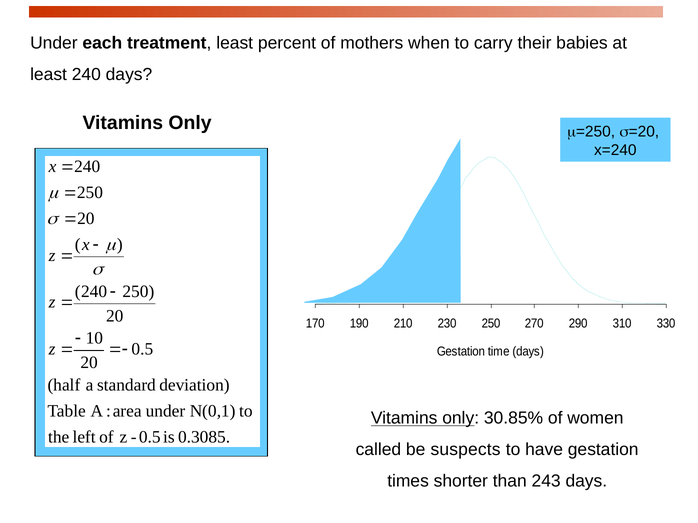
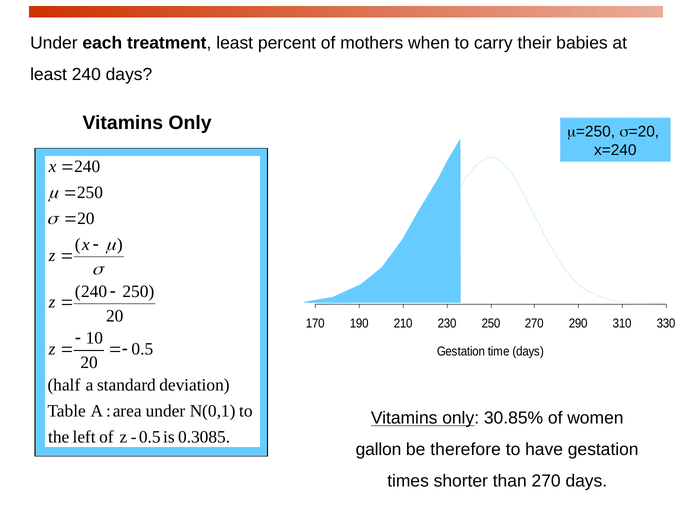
called: called -> gallon
suspects: suspects -> therefore
than 243: 243 -> 270
